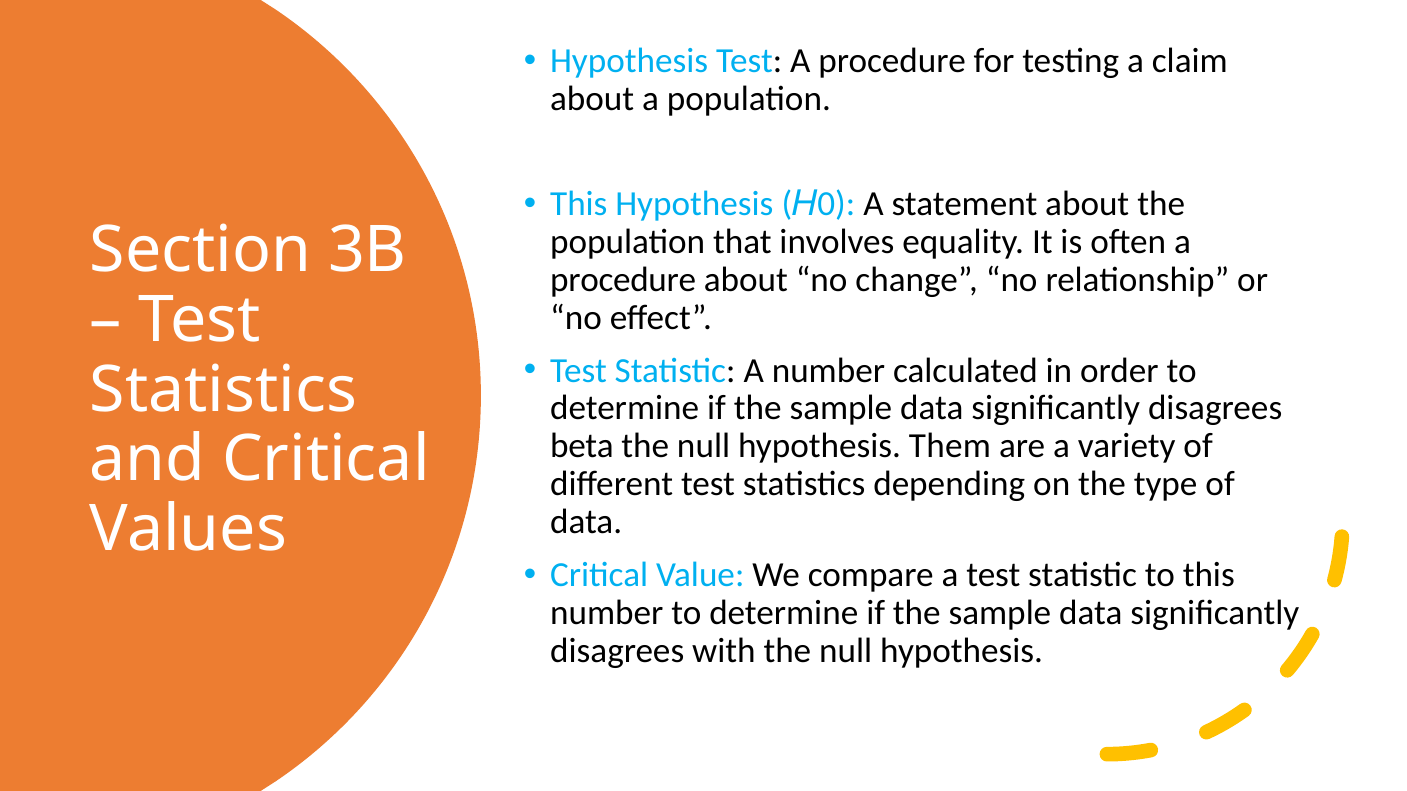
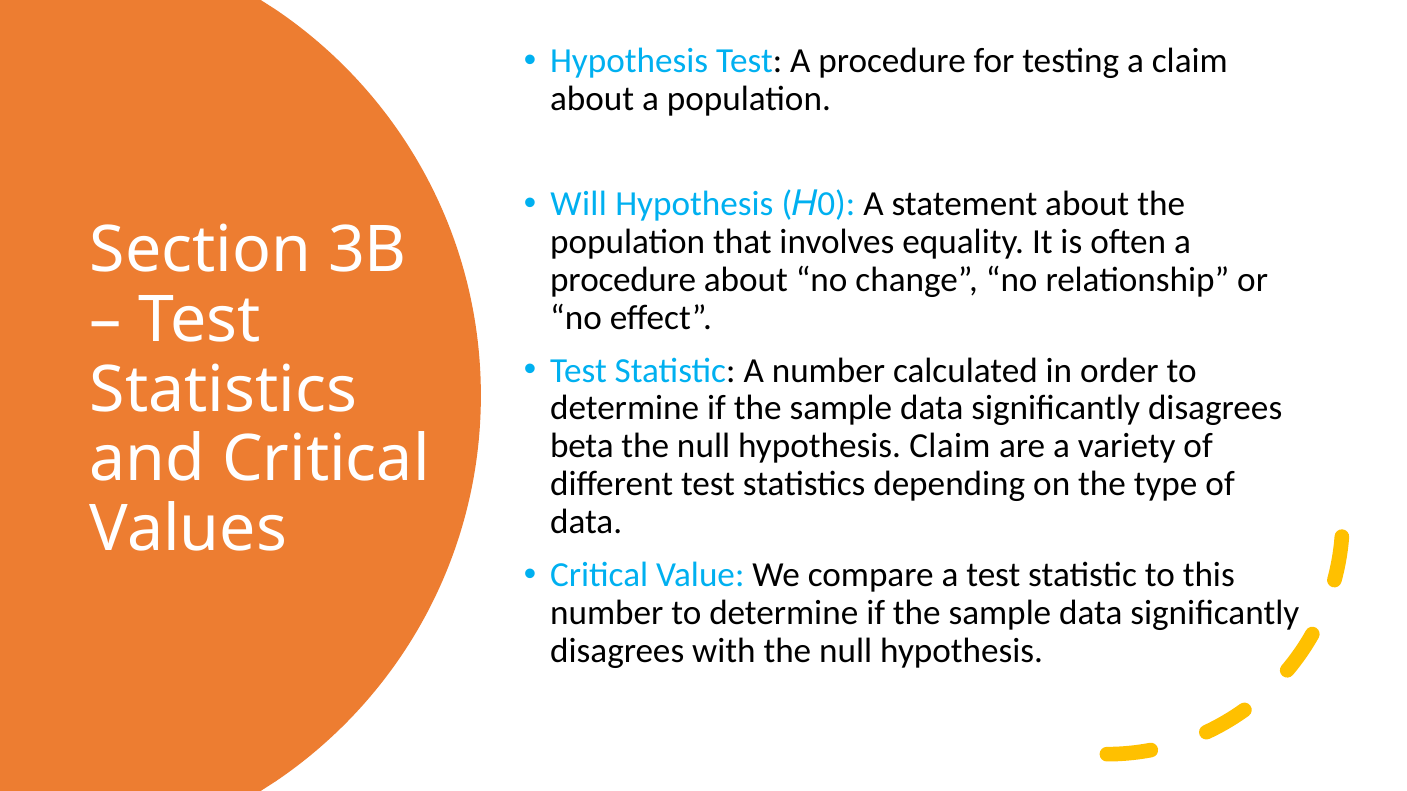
This at (579, 204): This -> Will
hypothesis Them: Them -> Claim
